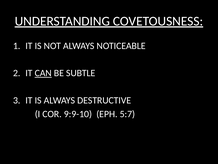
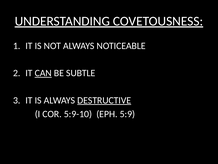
DESTRUCTIVE underline: none -> present
9:9-10: 9:9-10 -> 5:9-10
5:7: 5:7 -> 5:9
